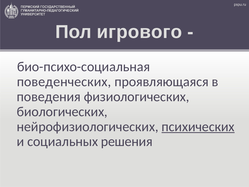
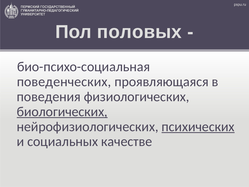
игрового: игрового -> половых
биологических underline: none -> present
решения: решения -> качестве
